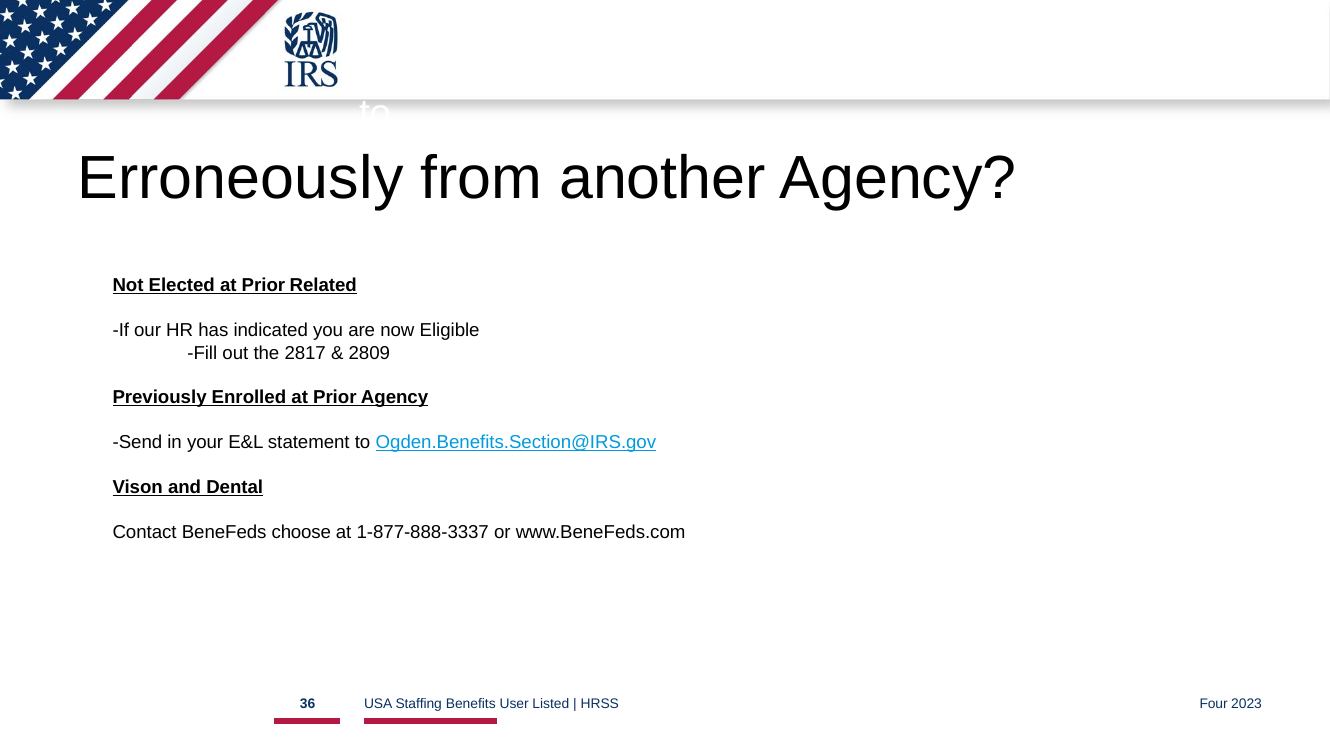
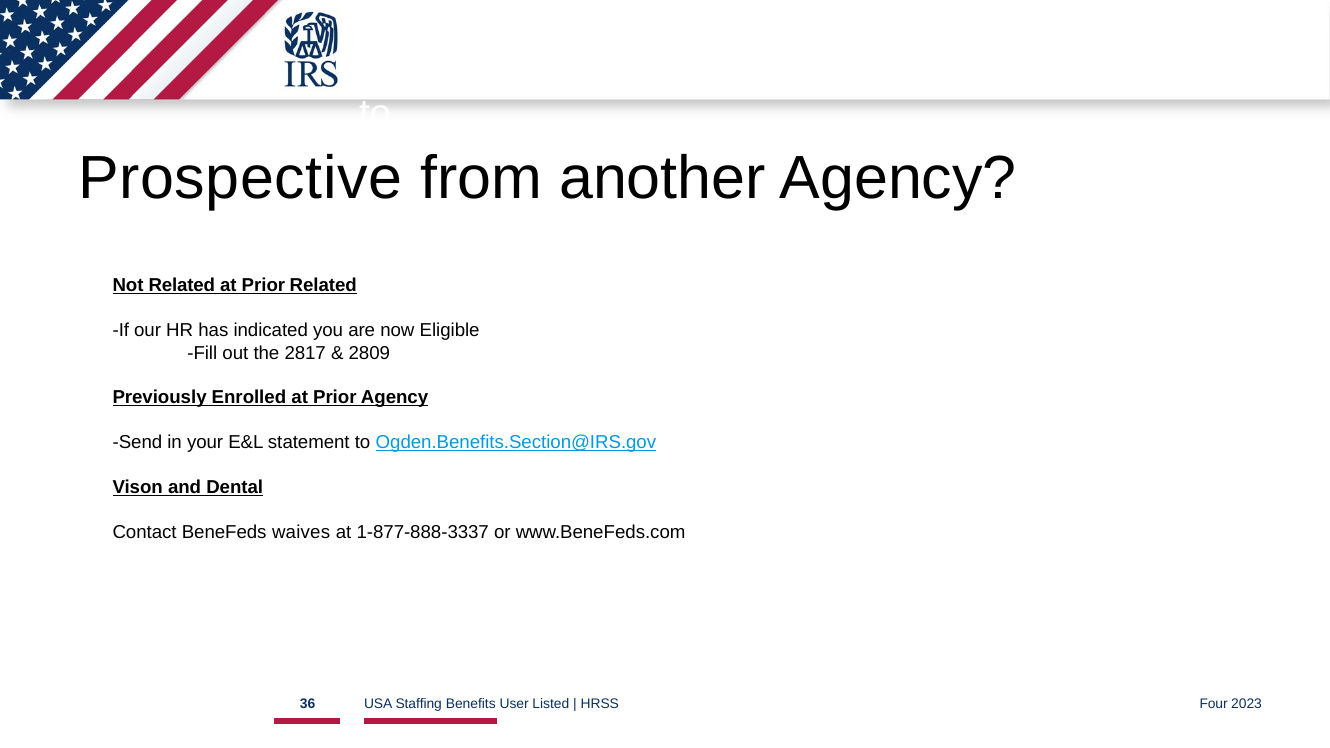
Erroneously: Erroneously -> Prospective
Not Elected: Elected -> Related
choose: choose -> waives
